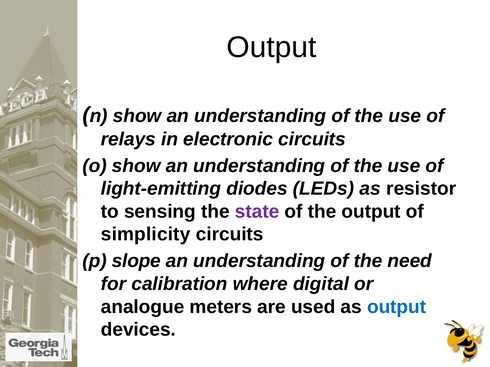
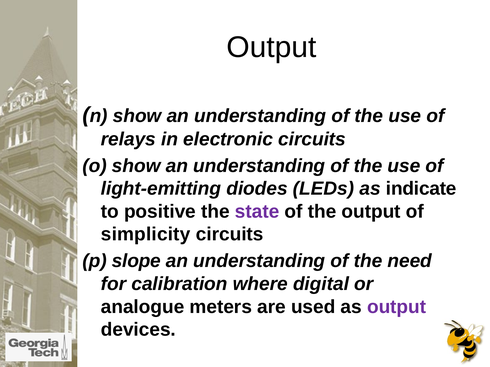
resistor: resistor -> indicate
sensing: sensing -> positive
output at (397, 307) colour: blue -> purple
